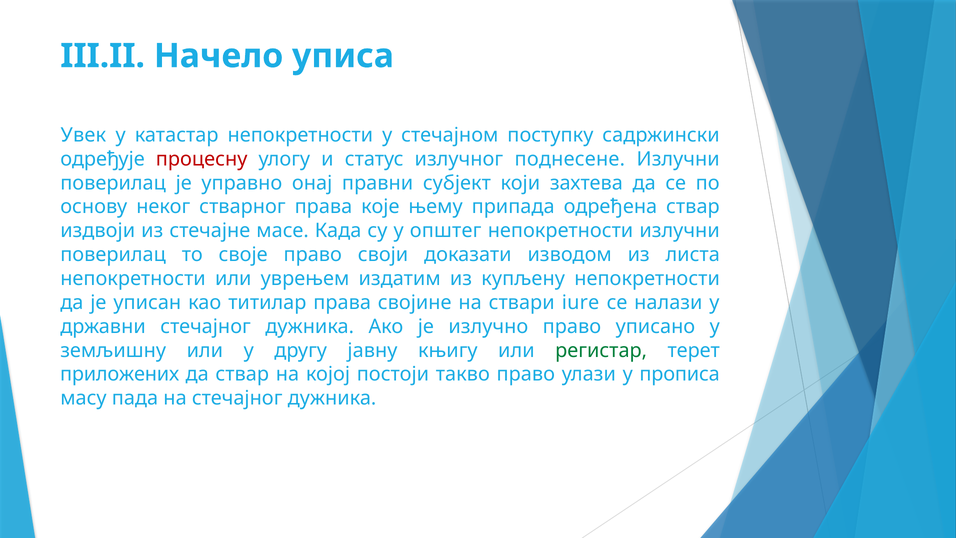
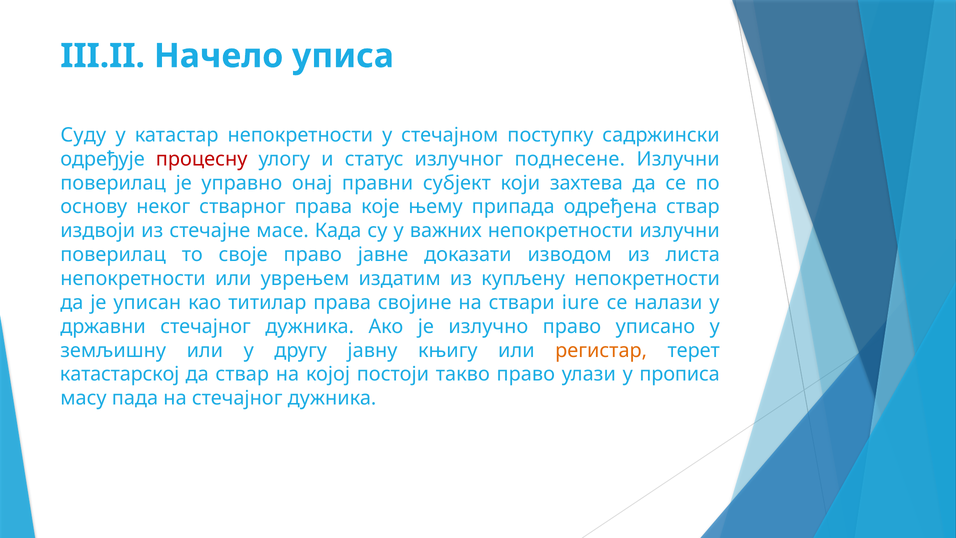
Увек: Увек -> Суду
општег: општег -> важних
своји: своји -> јавне
регистар colour: green -> orange
приложених: приложених -> катастарској
